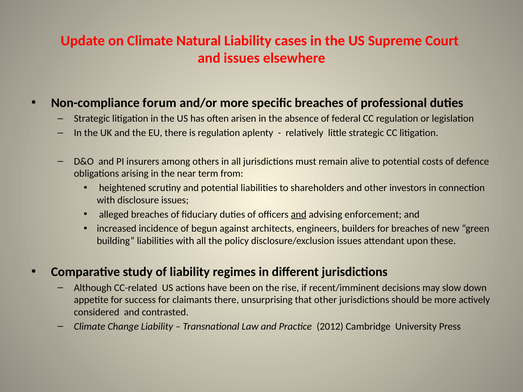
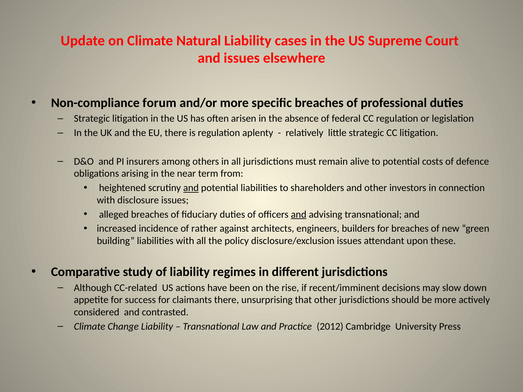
and at (191, 188) underline: none -> present
advising enforcement: enforcement -> transnational
begun: begun -> rather
